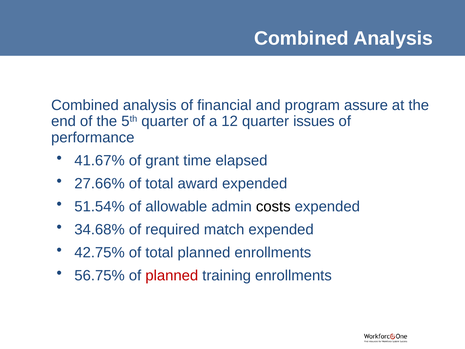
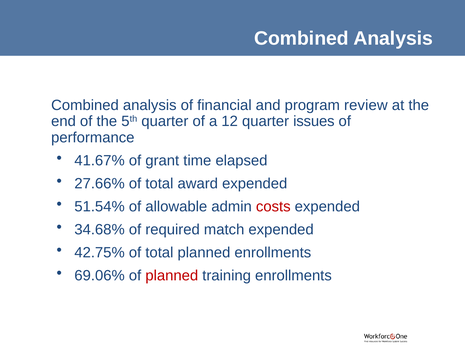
assure: assure -> review
costs colour: black -> red
56.75%: 56.75% -> 69.06%
